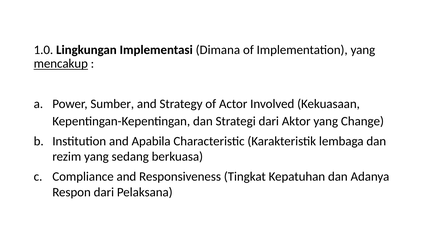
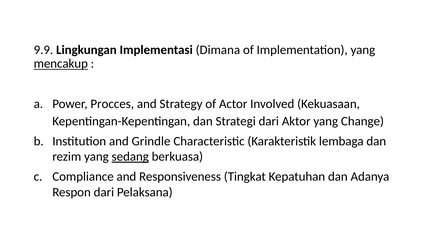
1.0: 1.0 -> 9.9
Sumber: Sumber -> Procces
Apabila: Apabila -> Grindle
sedang underline: none -> present
